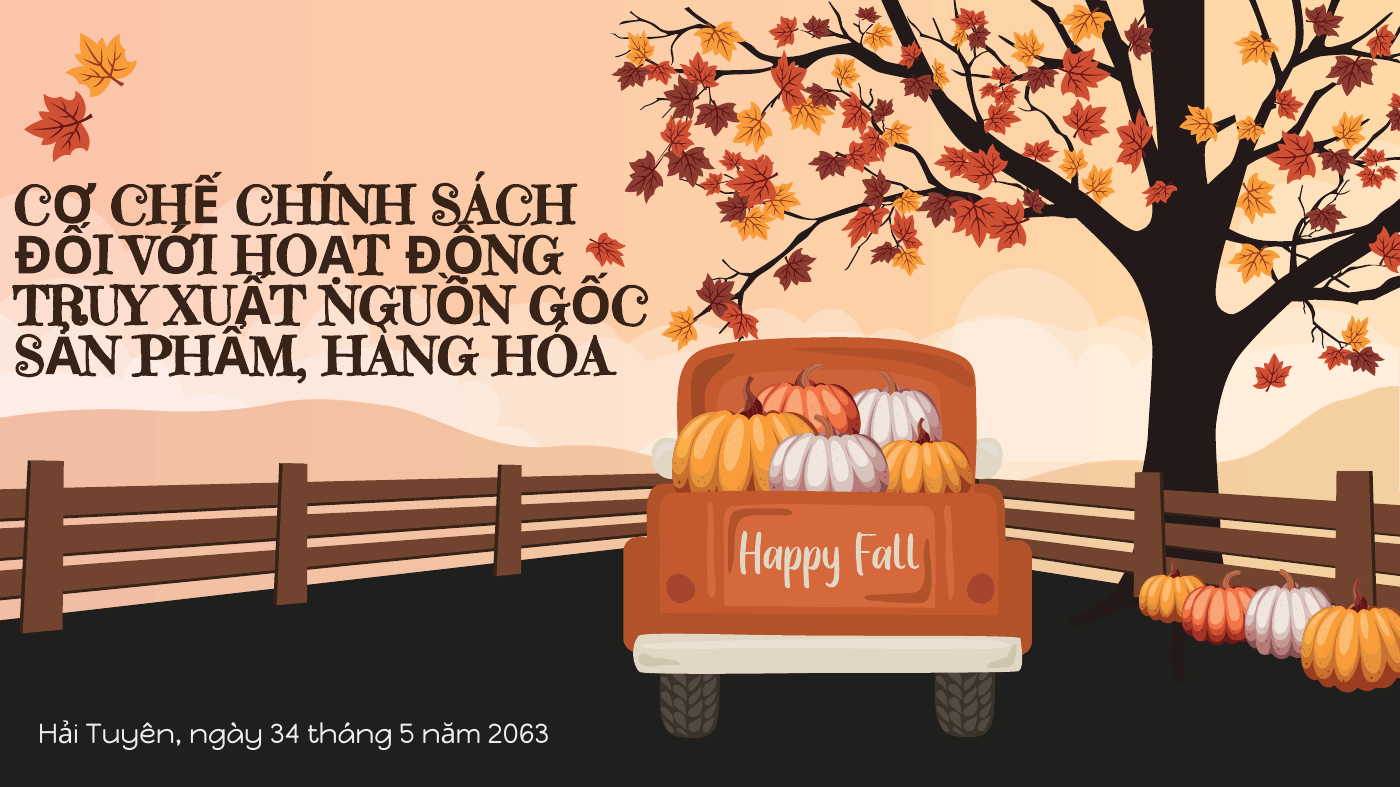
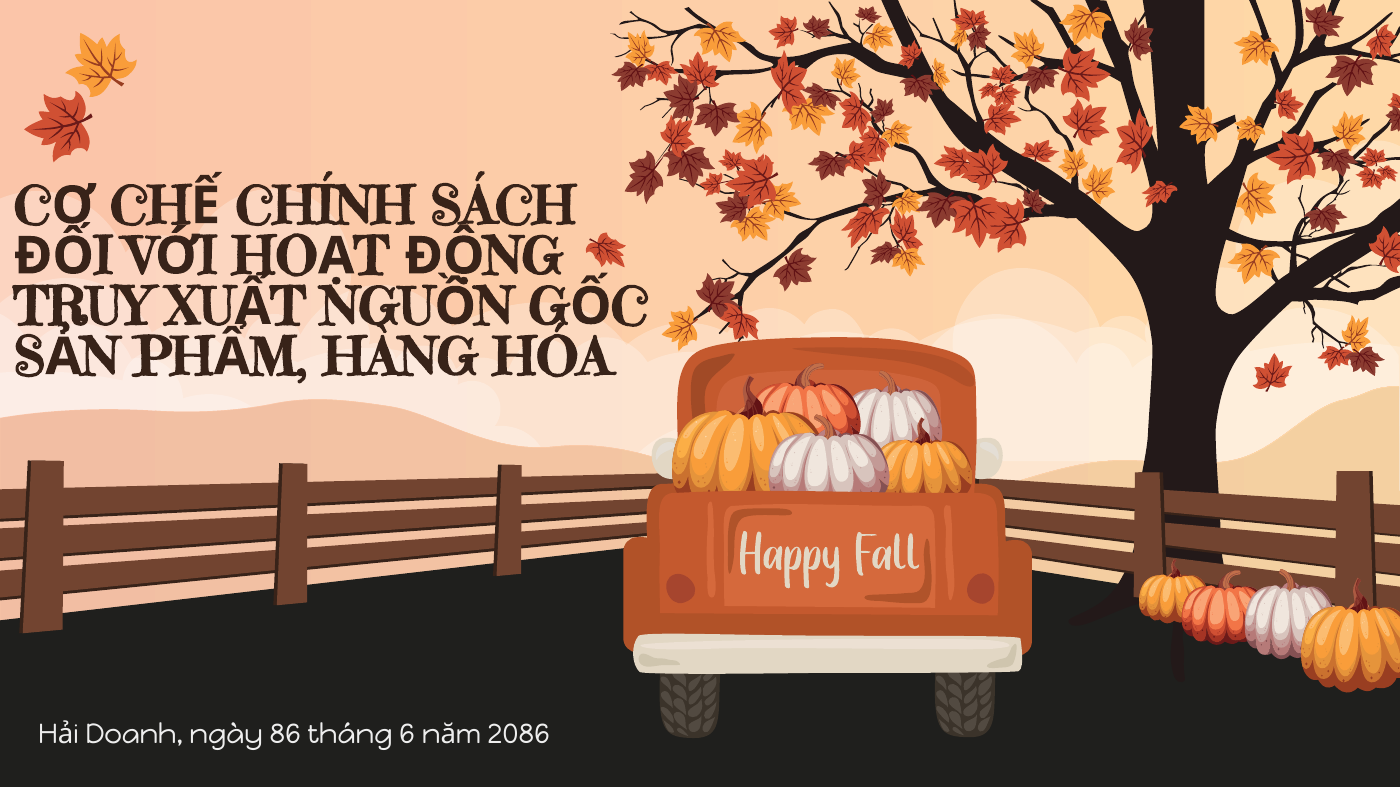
Tuyên: Tuyên -> Doanh
34: 34 -> 86
5: 5 -> 6
2063: 2063 -> 2086
